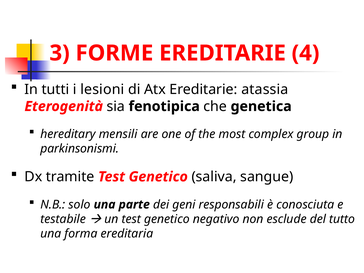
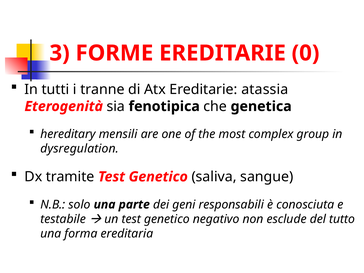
4: 4 -> 0
lesioni: lesioni -> tranne
parkinsonismi: parkinsonismi -> dysregulation
